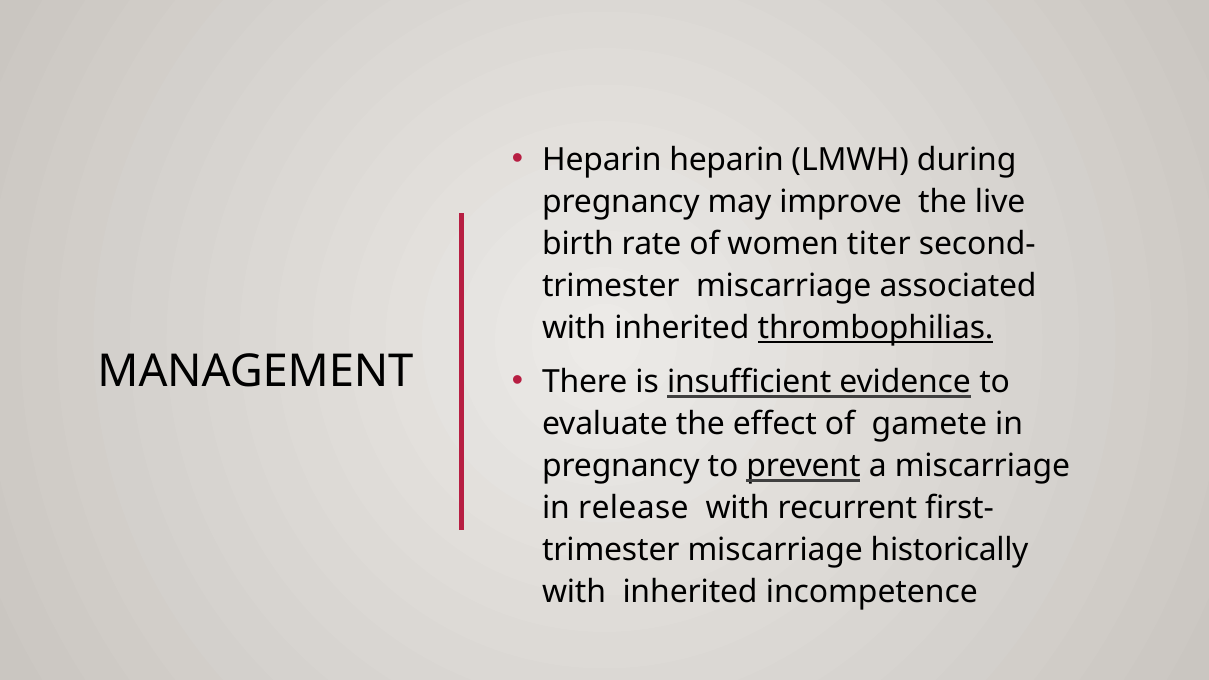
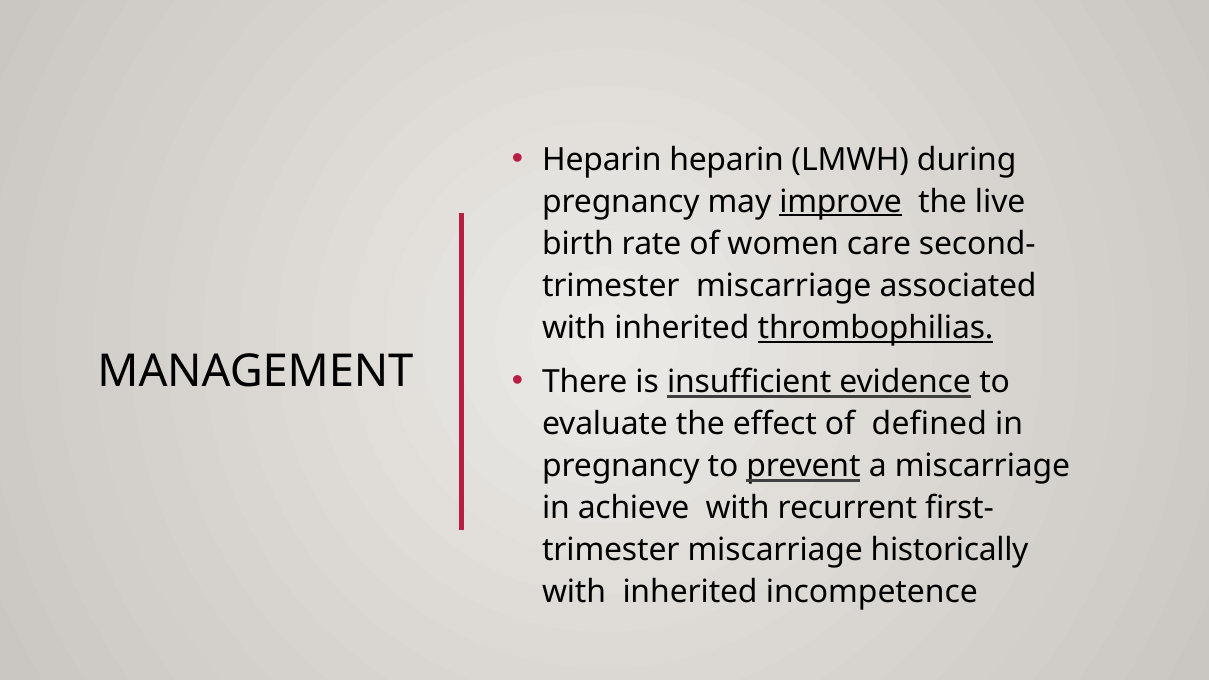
improve underline: none -> present
titer: titer -> care
gamete: gamete -> defined
release: release -> achieve
